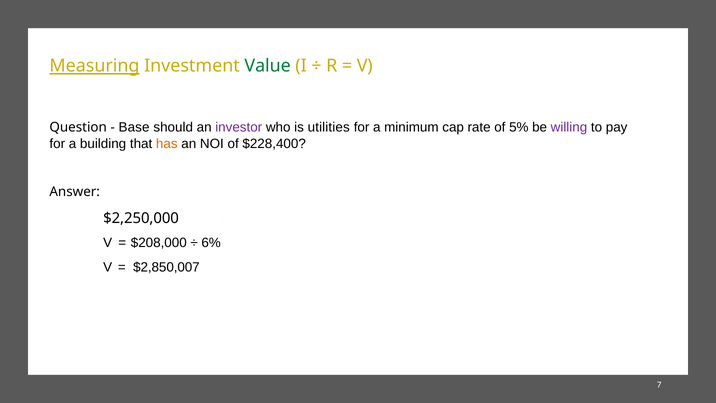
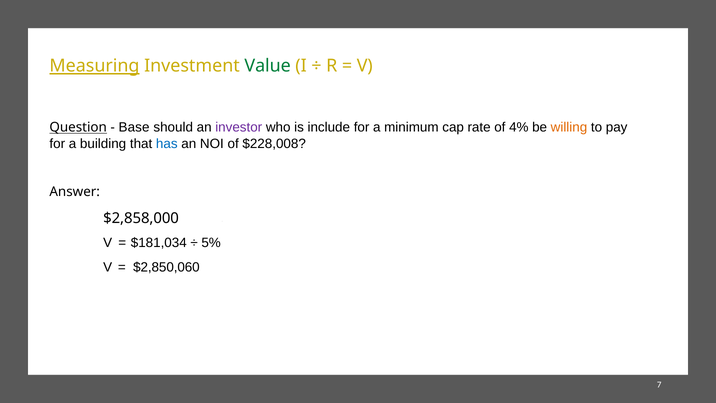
Question underline: none -> present
utilities: utilities -> include
5%: 5% -> 4%
willing colour: purple -> orange
has colour: orange -> blue
$228,400: $228,400 -> $228,008
$2,250,000: $2,250,000 -> $2,858,000
$208,000: $208,000 -> $181,034
6%: 6% -> 5%
$2,850,007: $2,850,007 -> $2,850,060
